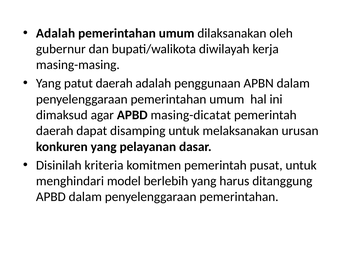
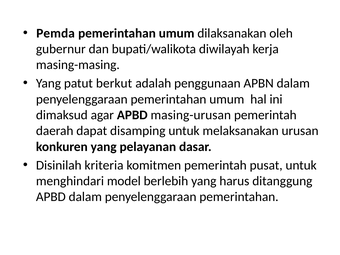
Adalah at (56, 33): Adalah -> Pemda
patut daerah: daerah -> berkut
masing-dicatat: masing-dicatat -> masing-urusan
